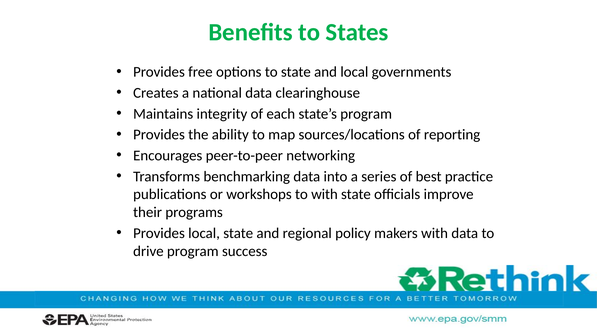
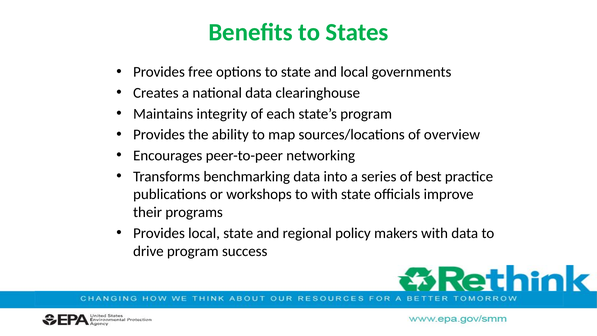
reporting: reporting -> overview
